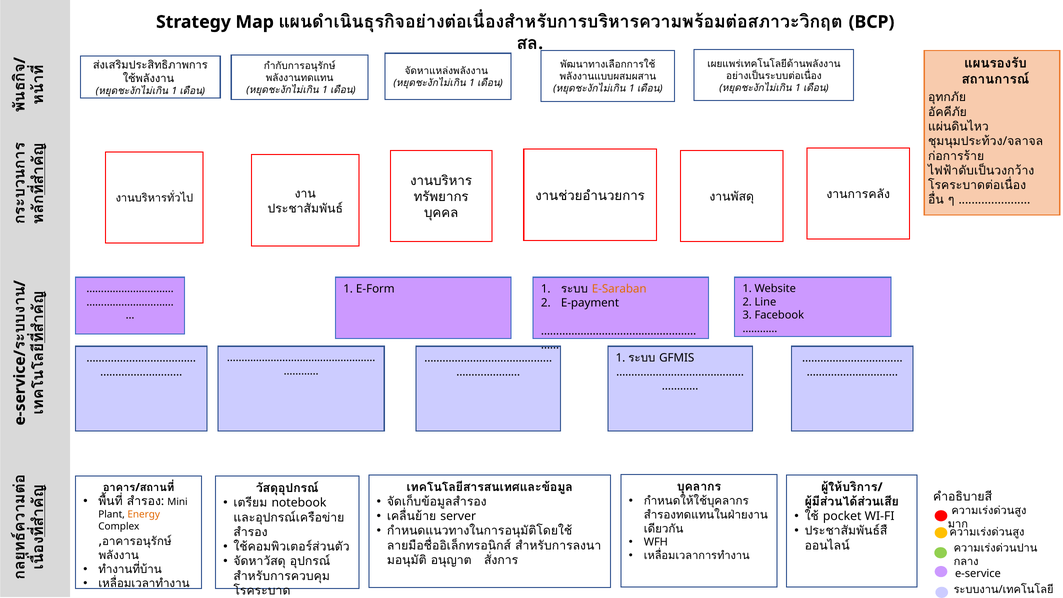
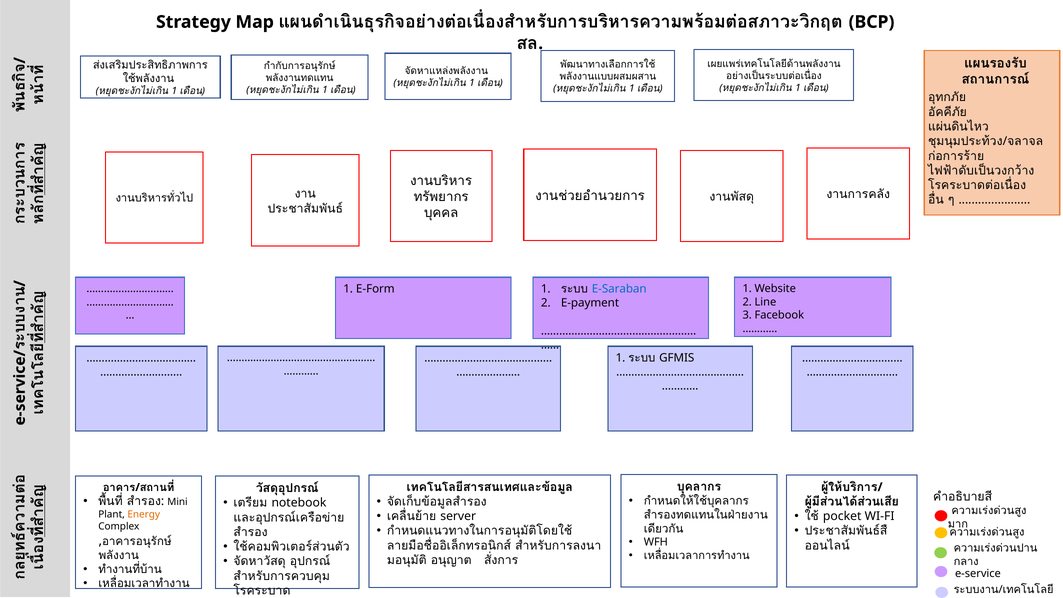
E-Saraban colour: orange -> blue
